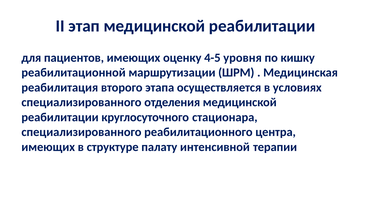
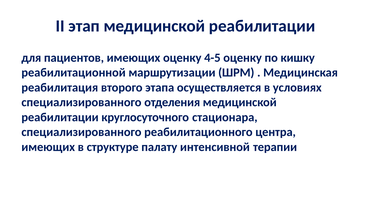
4-5 уровня: уровня -> оценку
